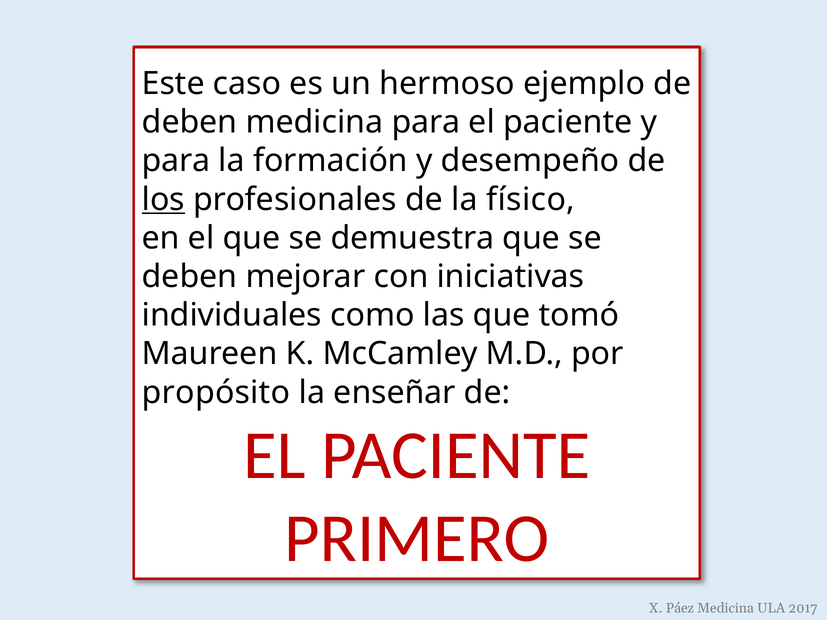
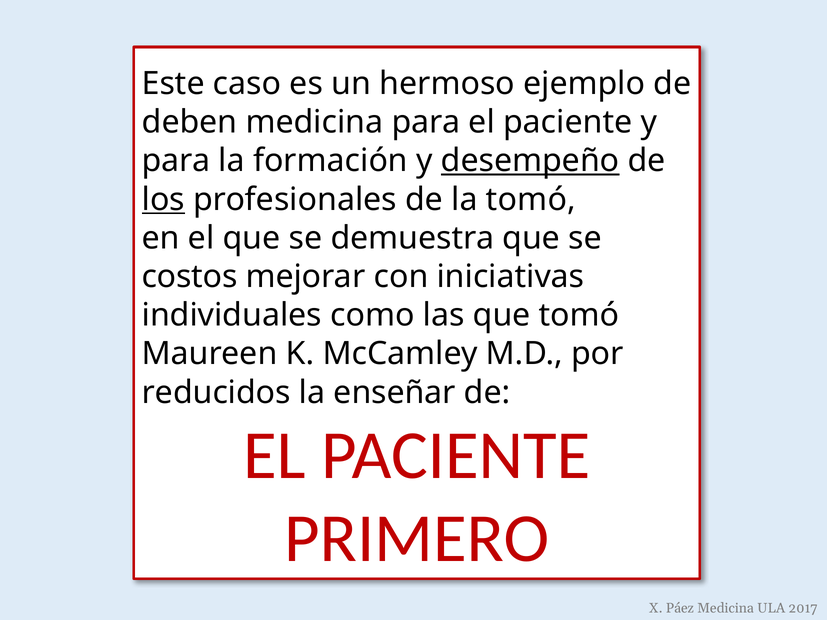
desempeño underline: none -> present
la físico: físico -> tomó
deben at (190, 277): deben -> costos
propósito: propósito -> reducidos
